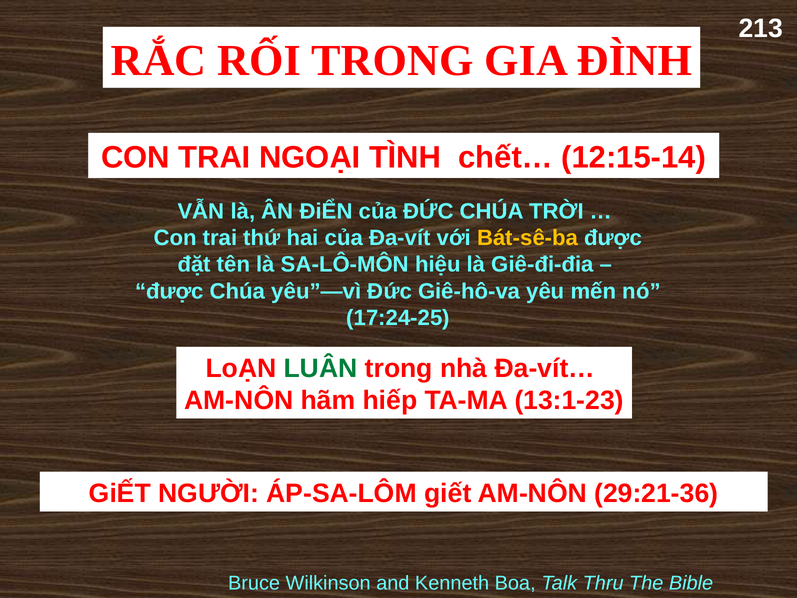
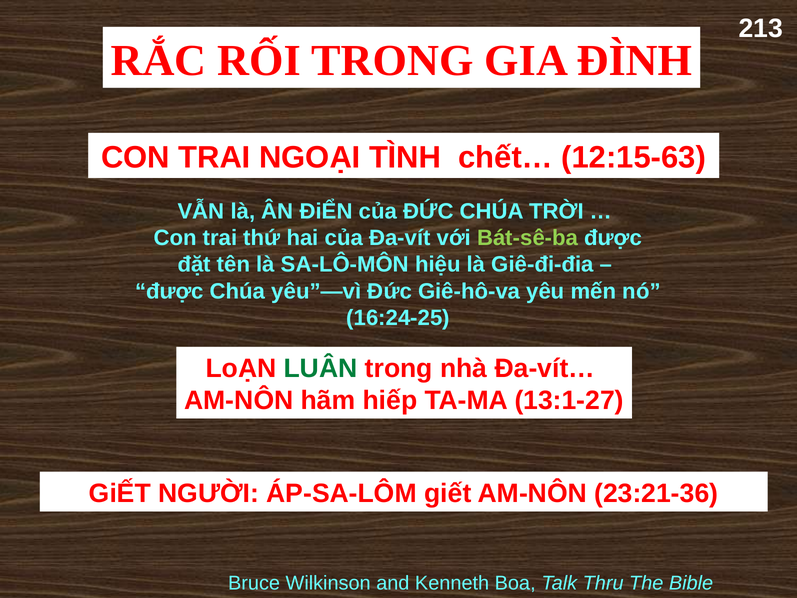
12:15-14: 12:15-14 -> 12:15-63
Bát-sê-ba colour: yellow -> light green
17:24-25: 17:24-25 -> 16:24-25
13:1-23: 13:1-23 -> 13:1-27
29:21-36: 29:21-36 -> 23:21-36
